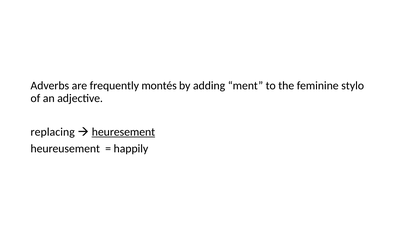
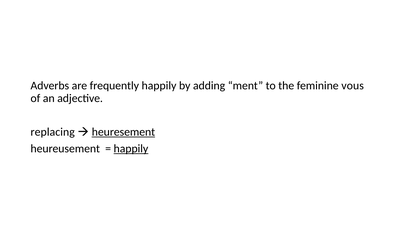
frequently montés: montés -> happily
stylo: stylo -> vous
happily at (131, 149) underline: none -> present
